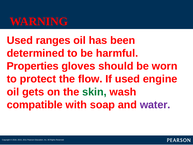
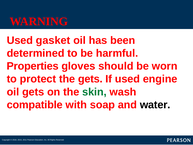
ranges: ranges -> gasket
the flow: flow -> gets
water colour: purple -> black
